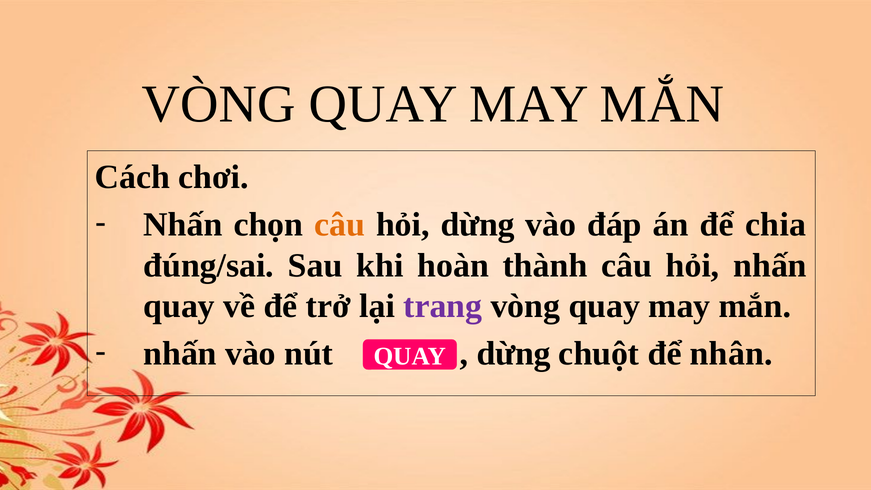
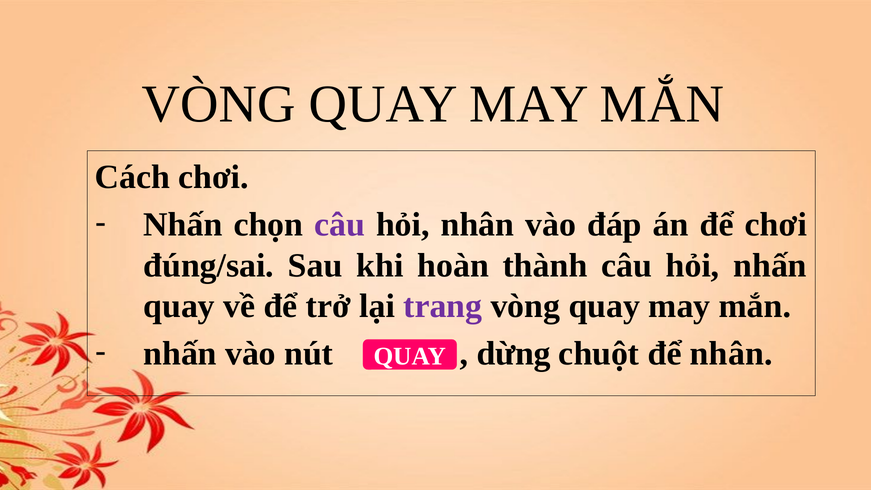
câu at (340, 225) colour: orange -> purple
hỏi dừng: dừng -> nhân
để chia: chia -> chơi
